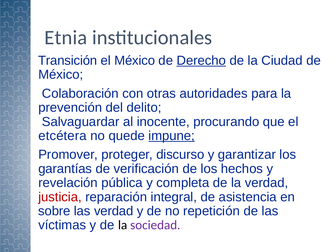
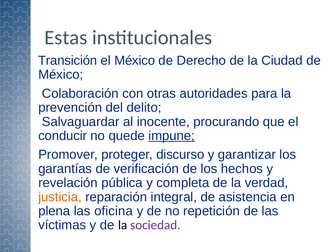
Etnia: Etnia -> Estas
Derecho underline: present -> none
etcétera: etcétera -> conducir
justicia colour: red -> orange
sobre: sobre -> plena
las verdad: verdad -> oficina
